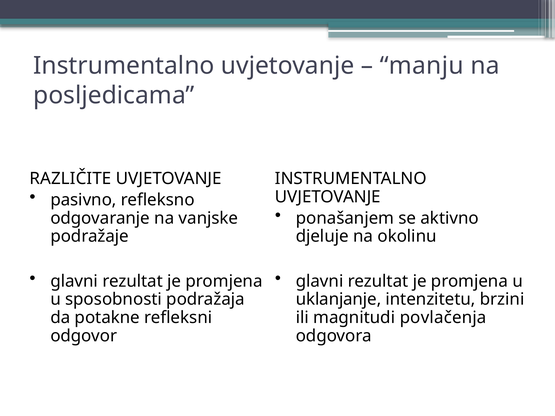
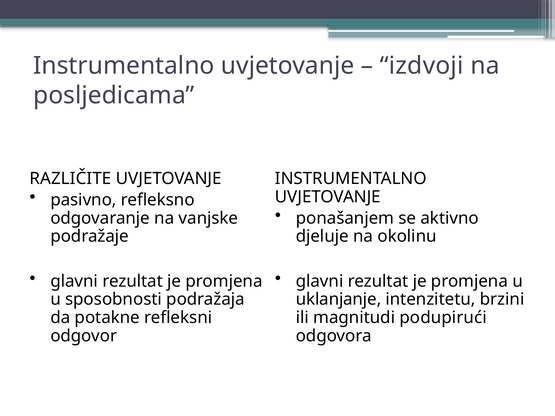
manju: manju -> izdvoji
povlačenja: povlačenja -> podupirući
